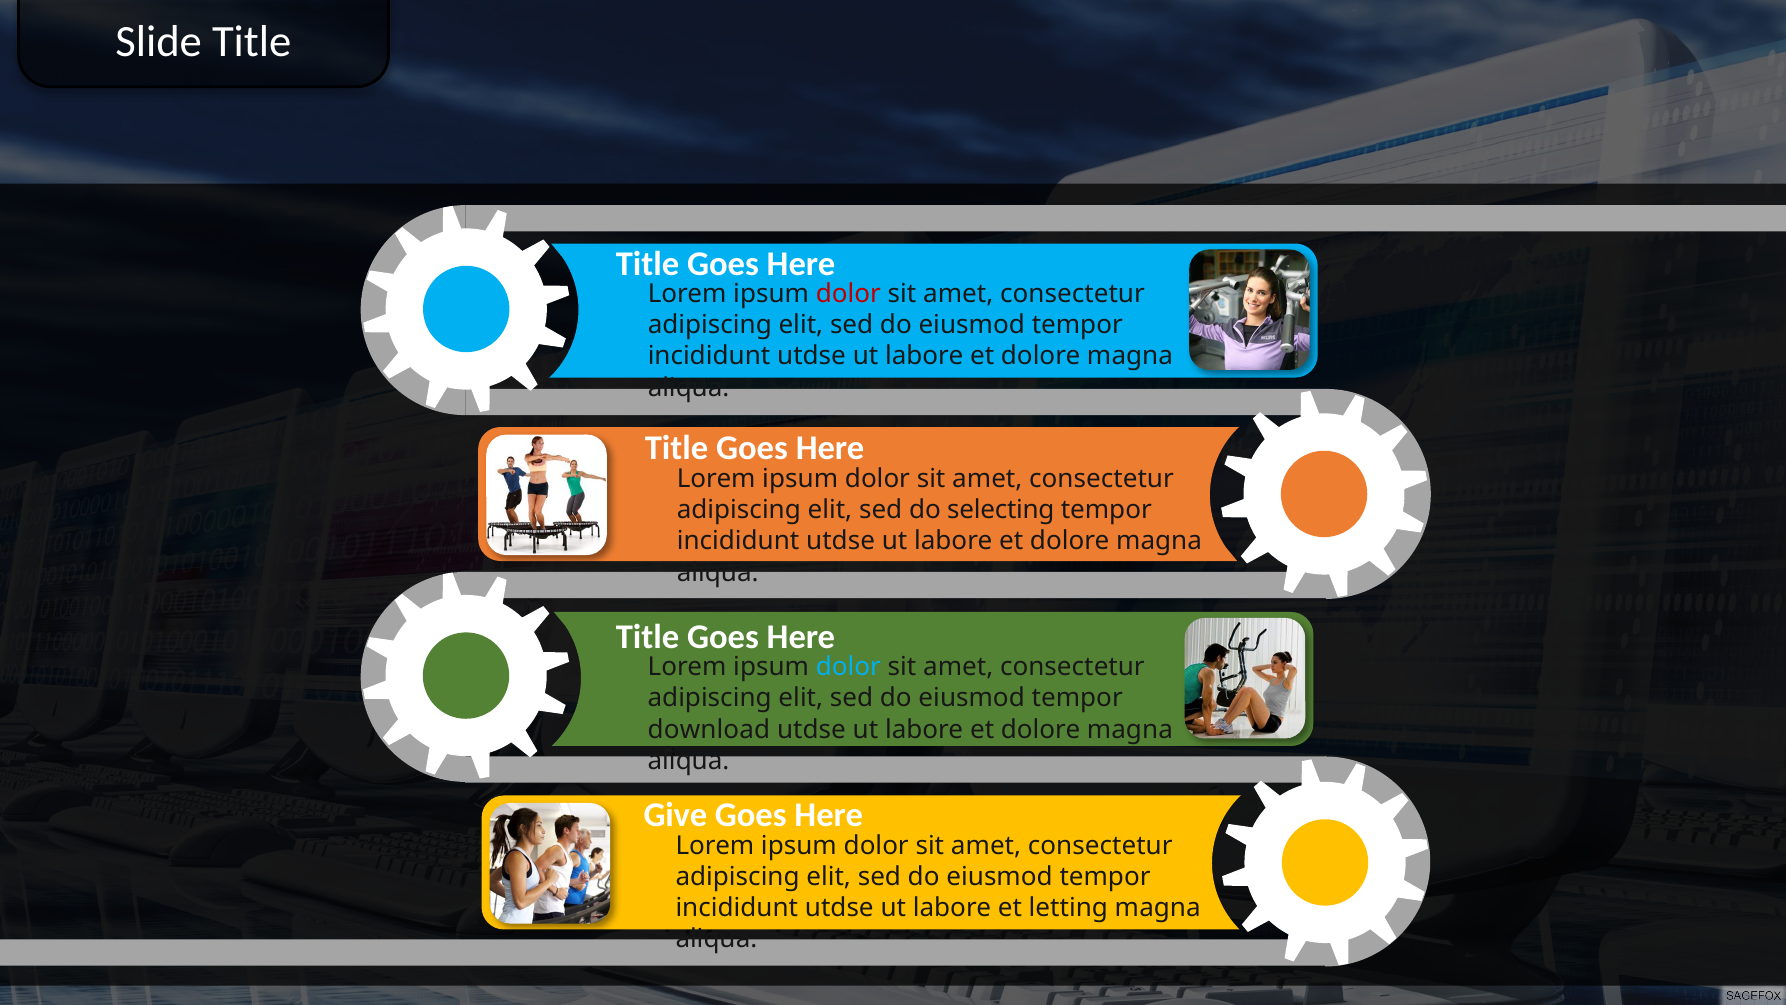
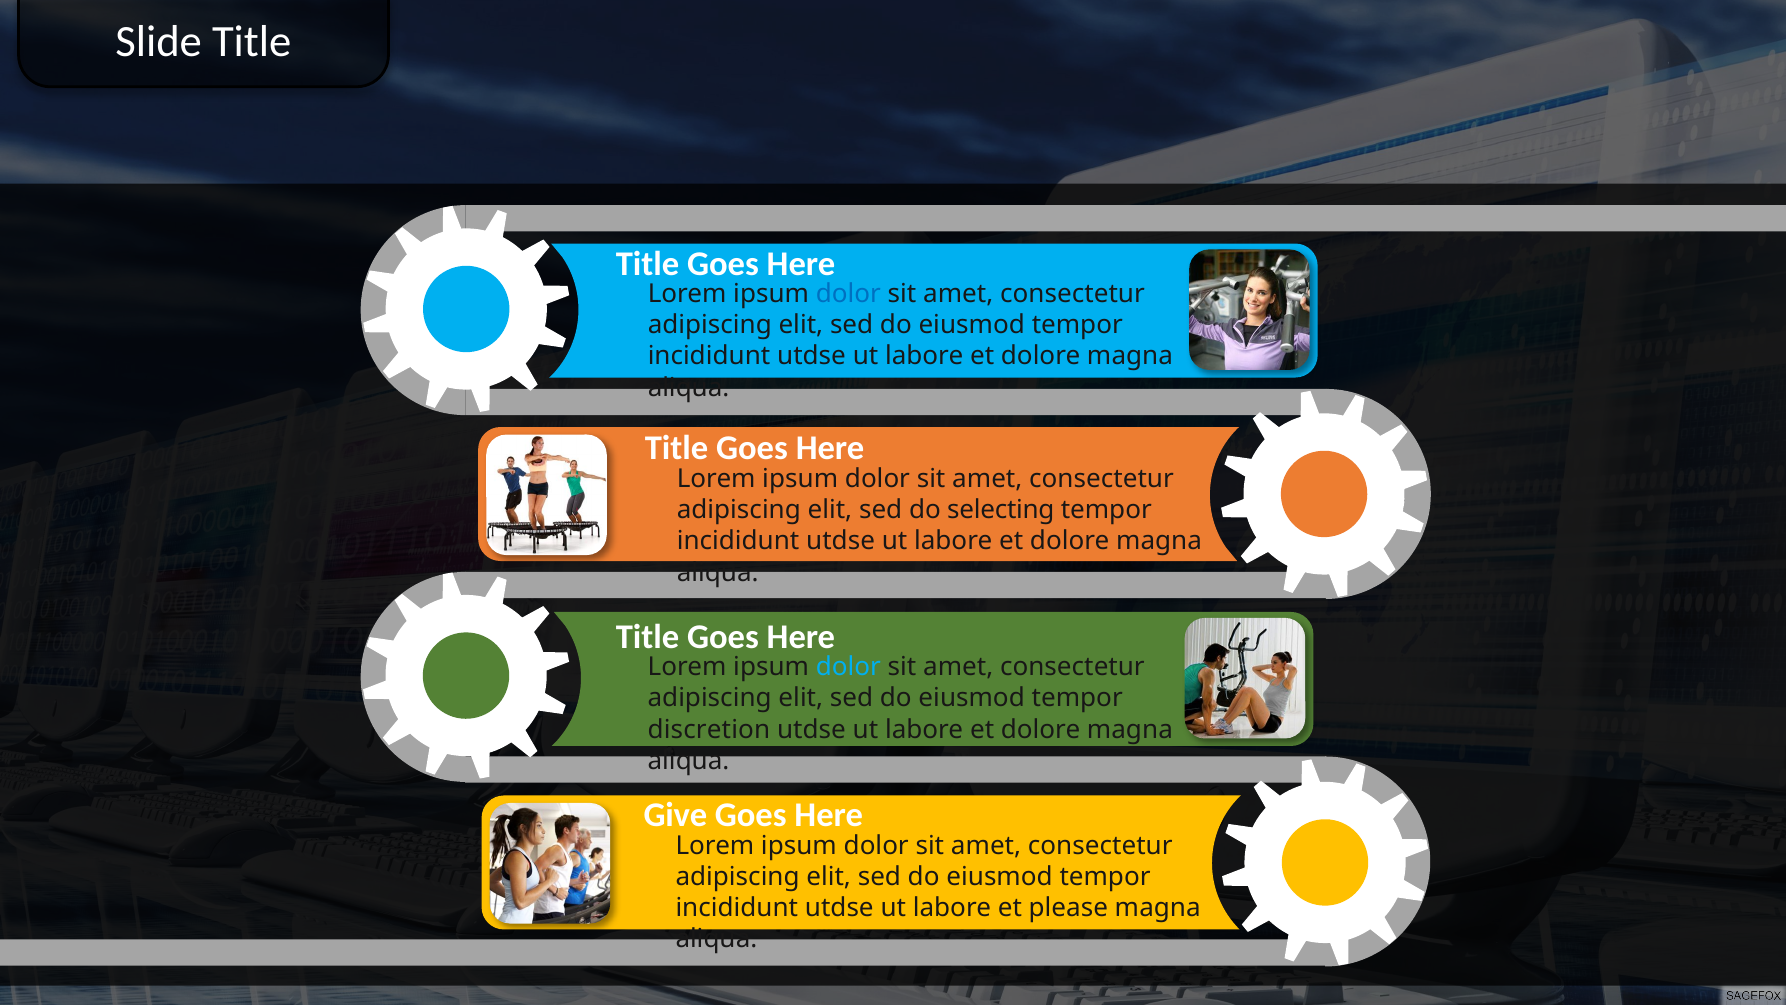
dolor at (848, 294) colour: red -> blue
download: download -> discretion
letting: letting -> please
